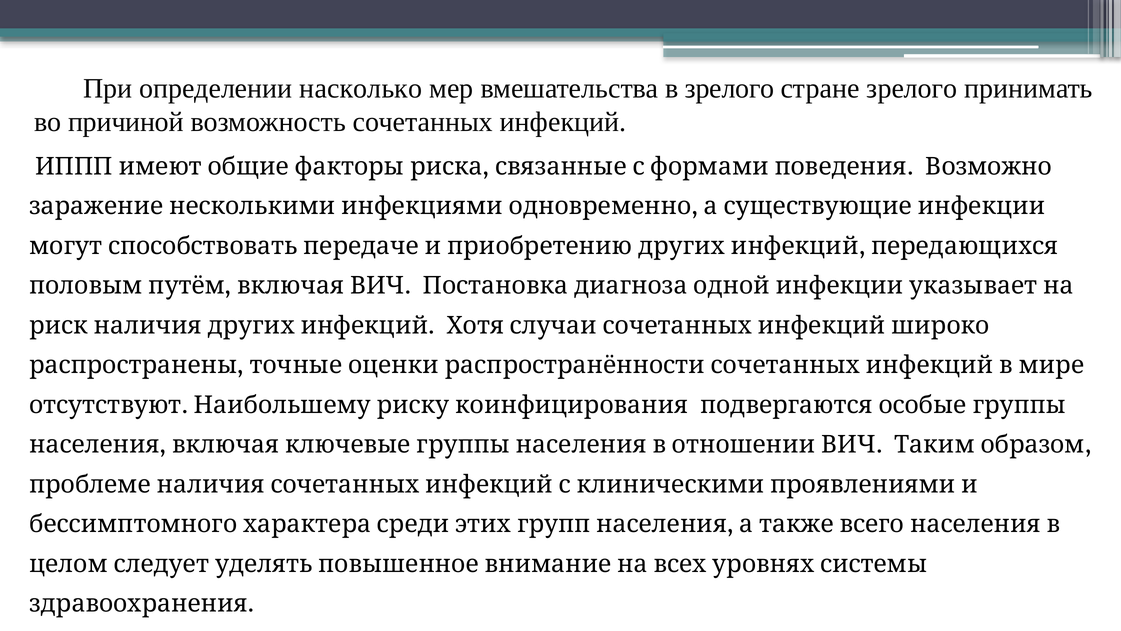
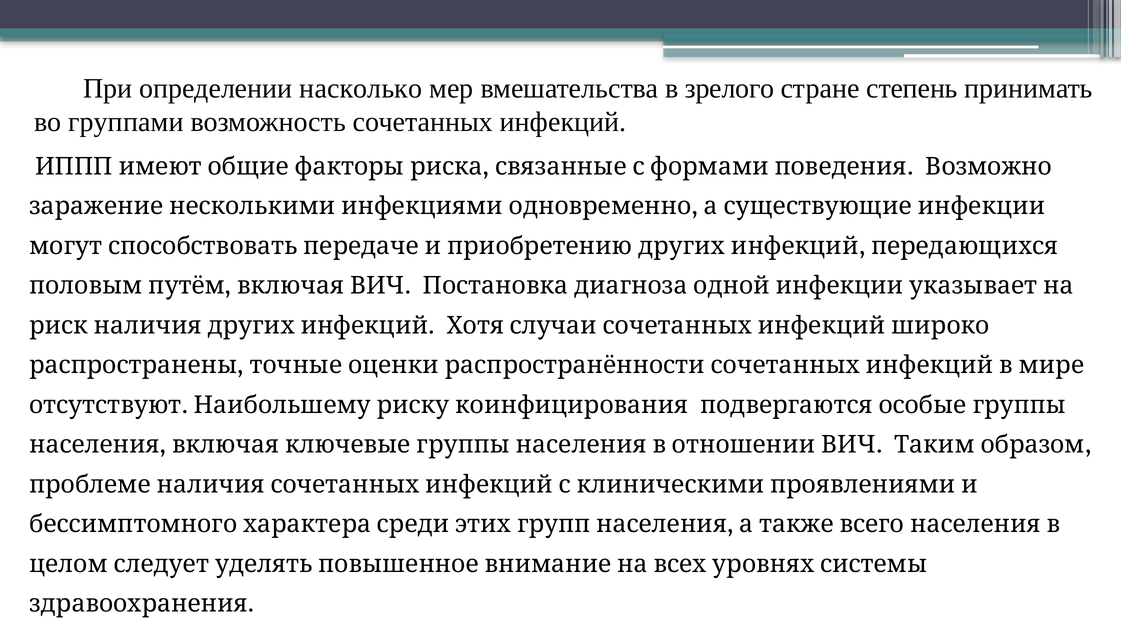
стране зрелого: зрелого -> степень
причиной: причиной -> группами
